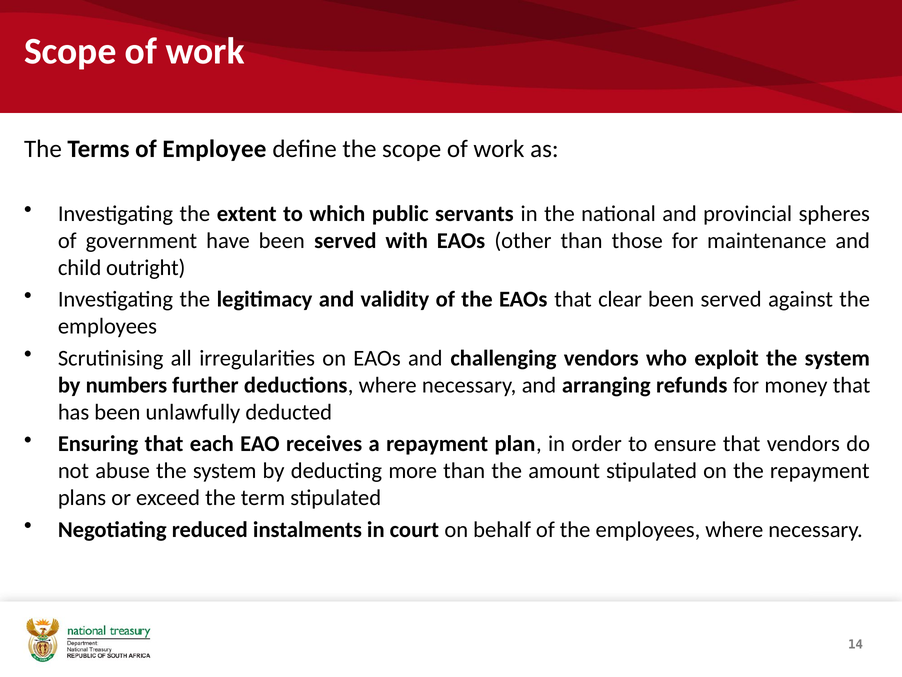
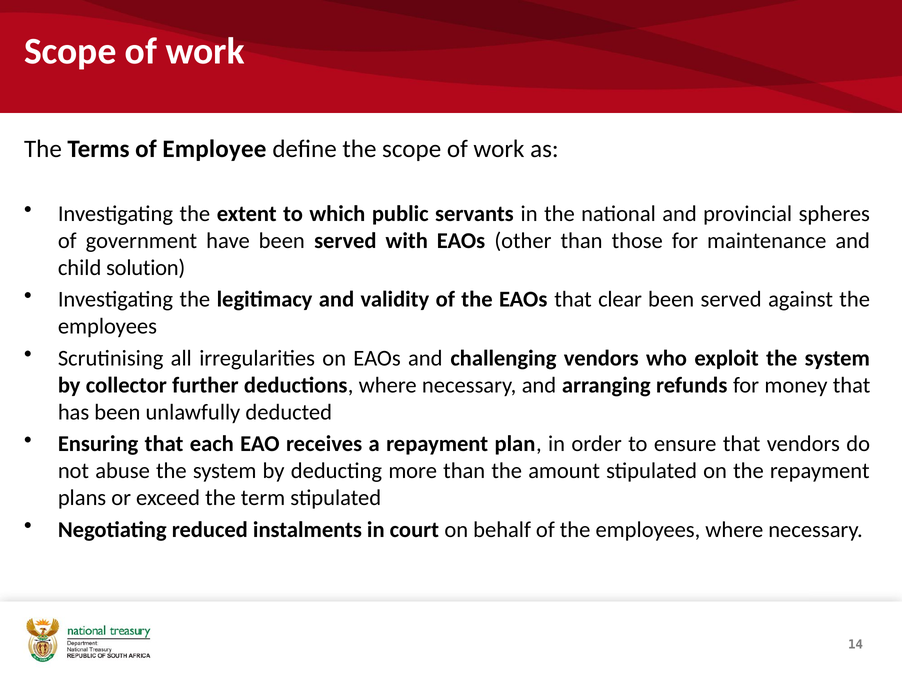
outright: outright -> solution
numbers: numbers -> collector
